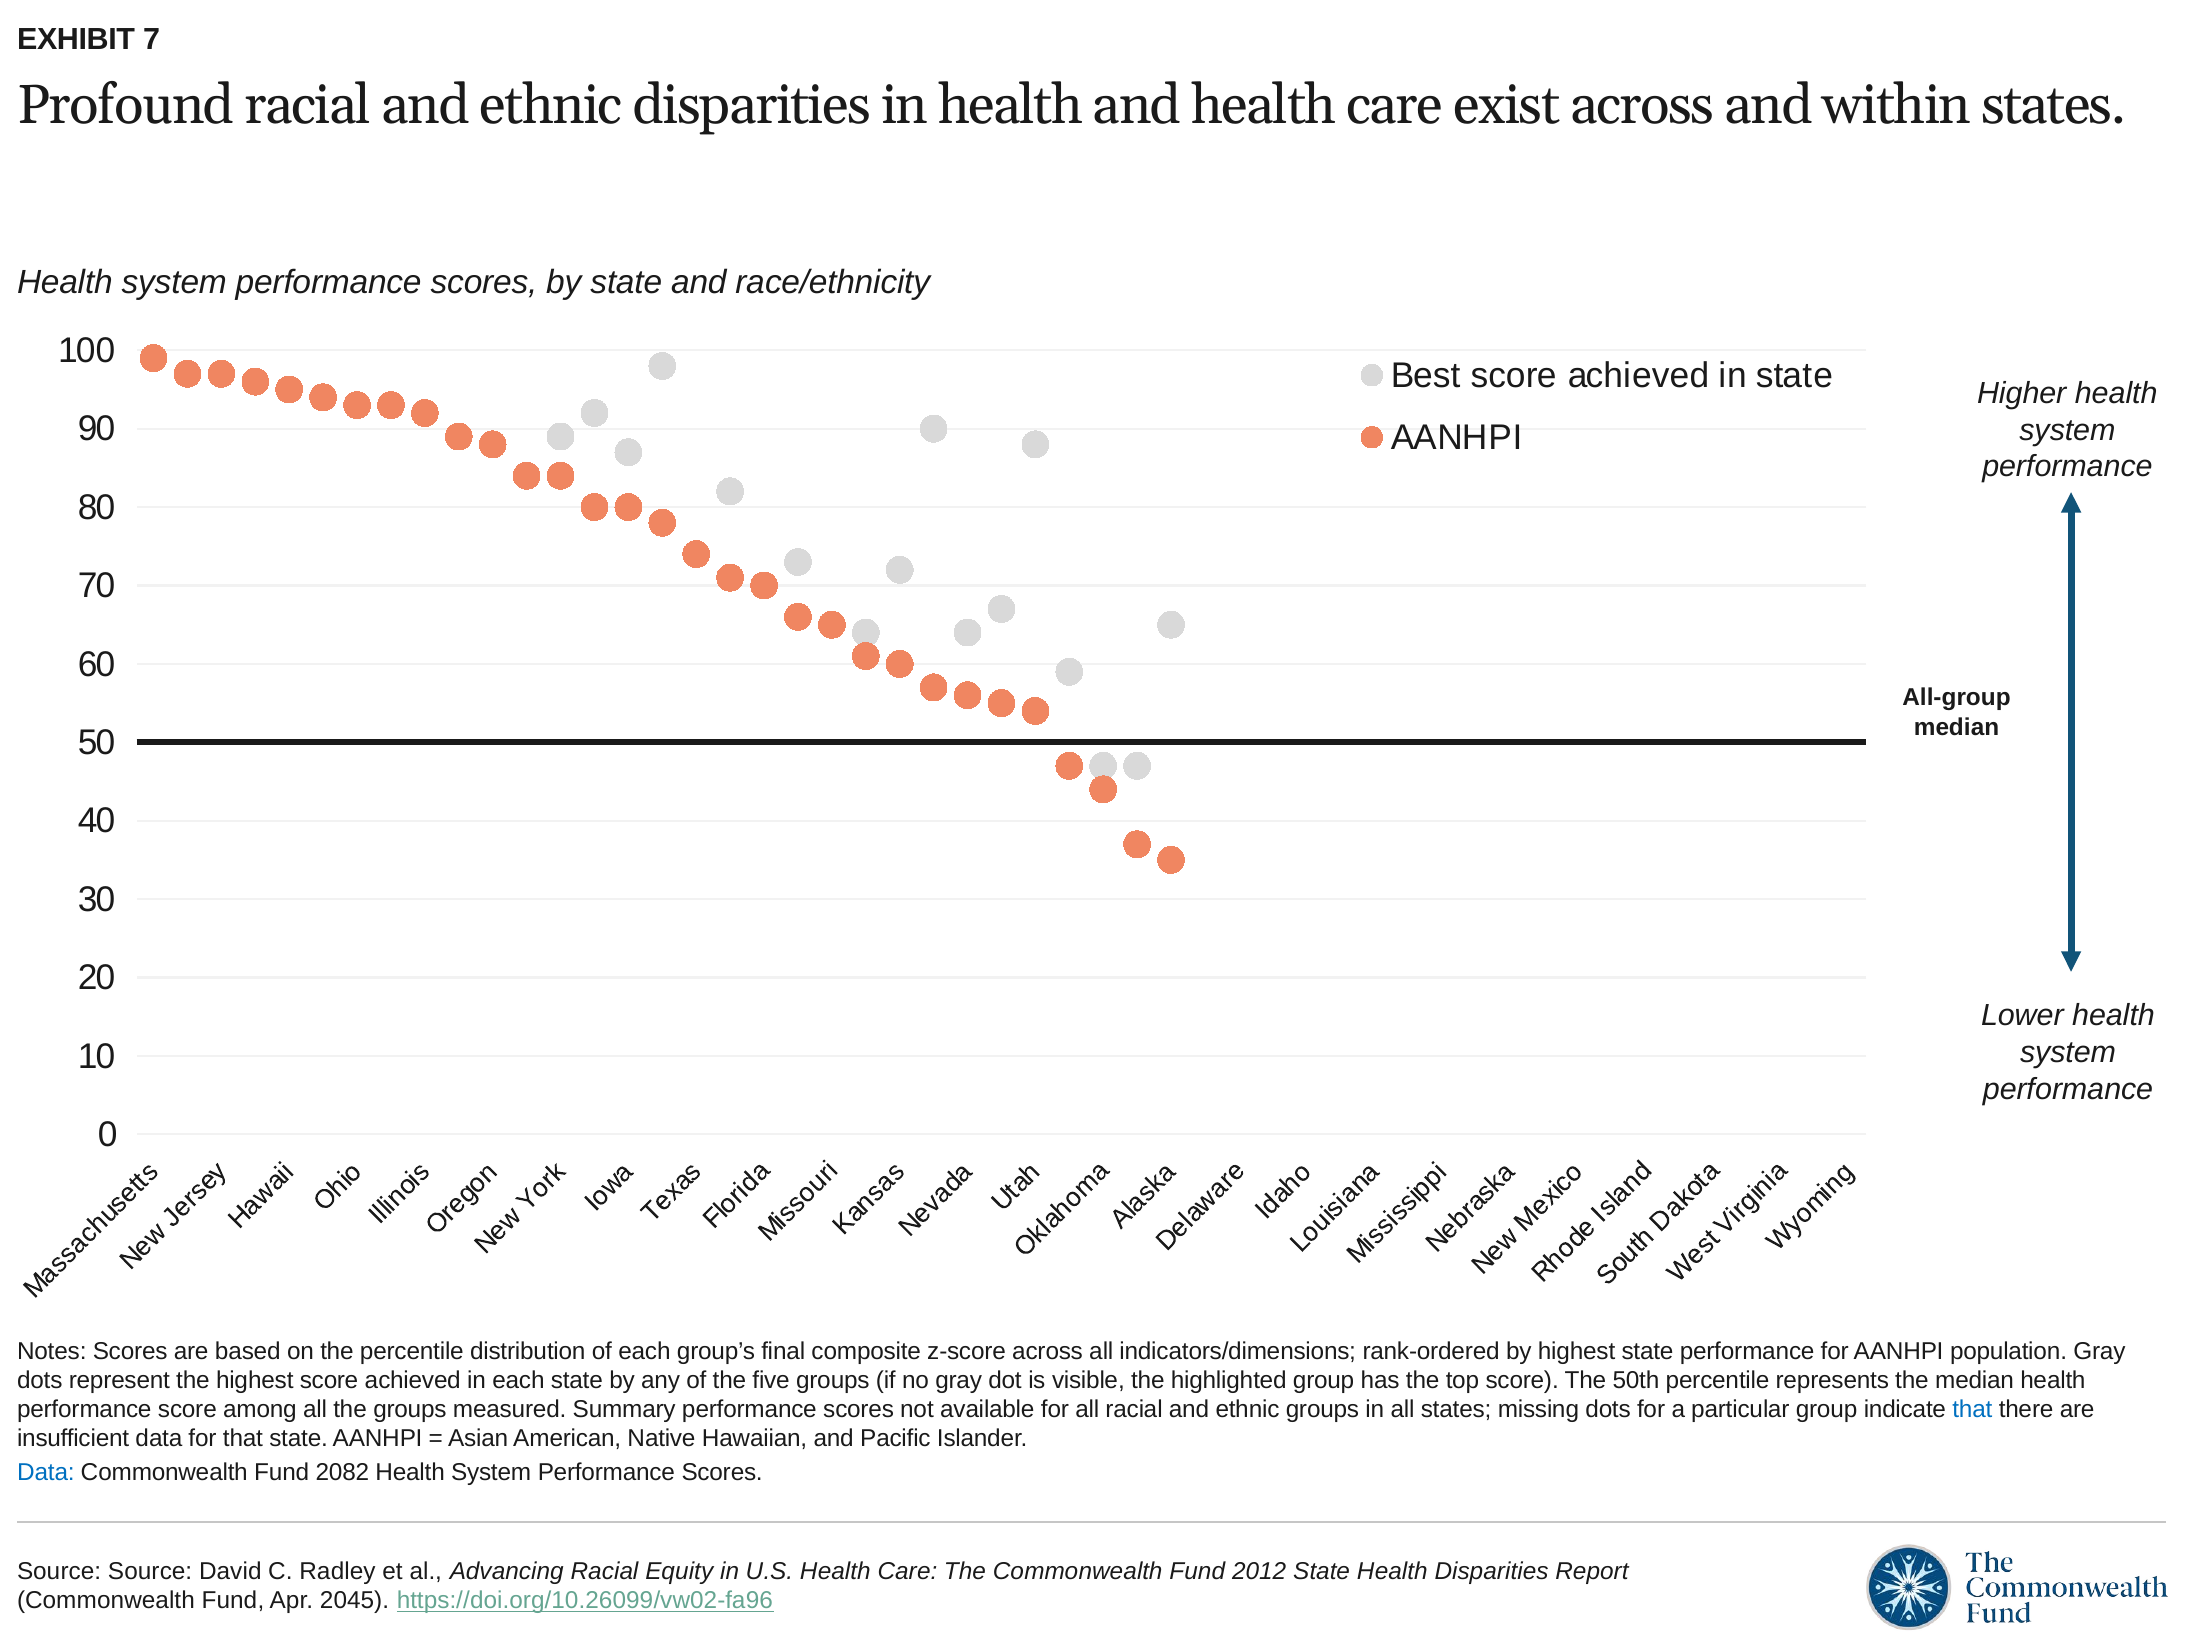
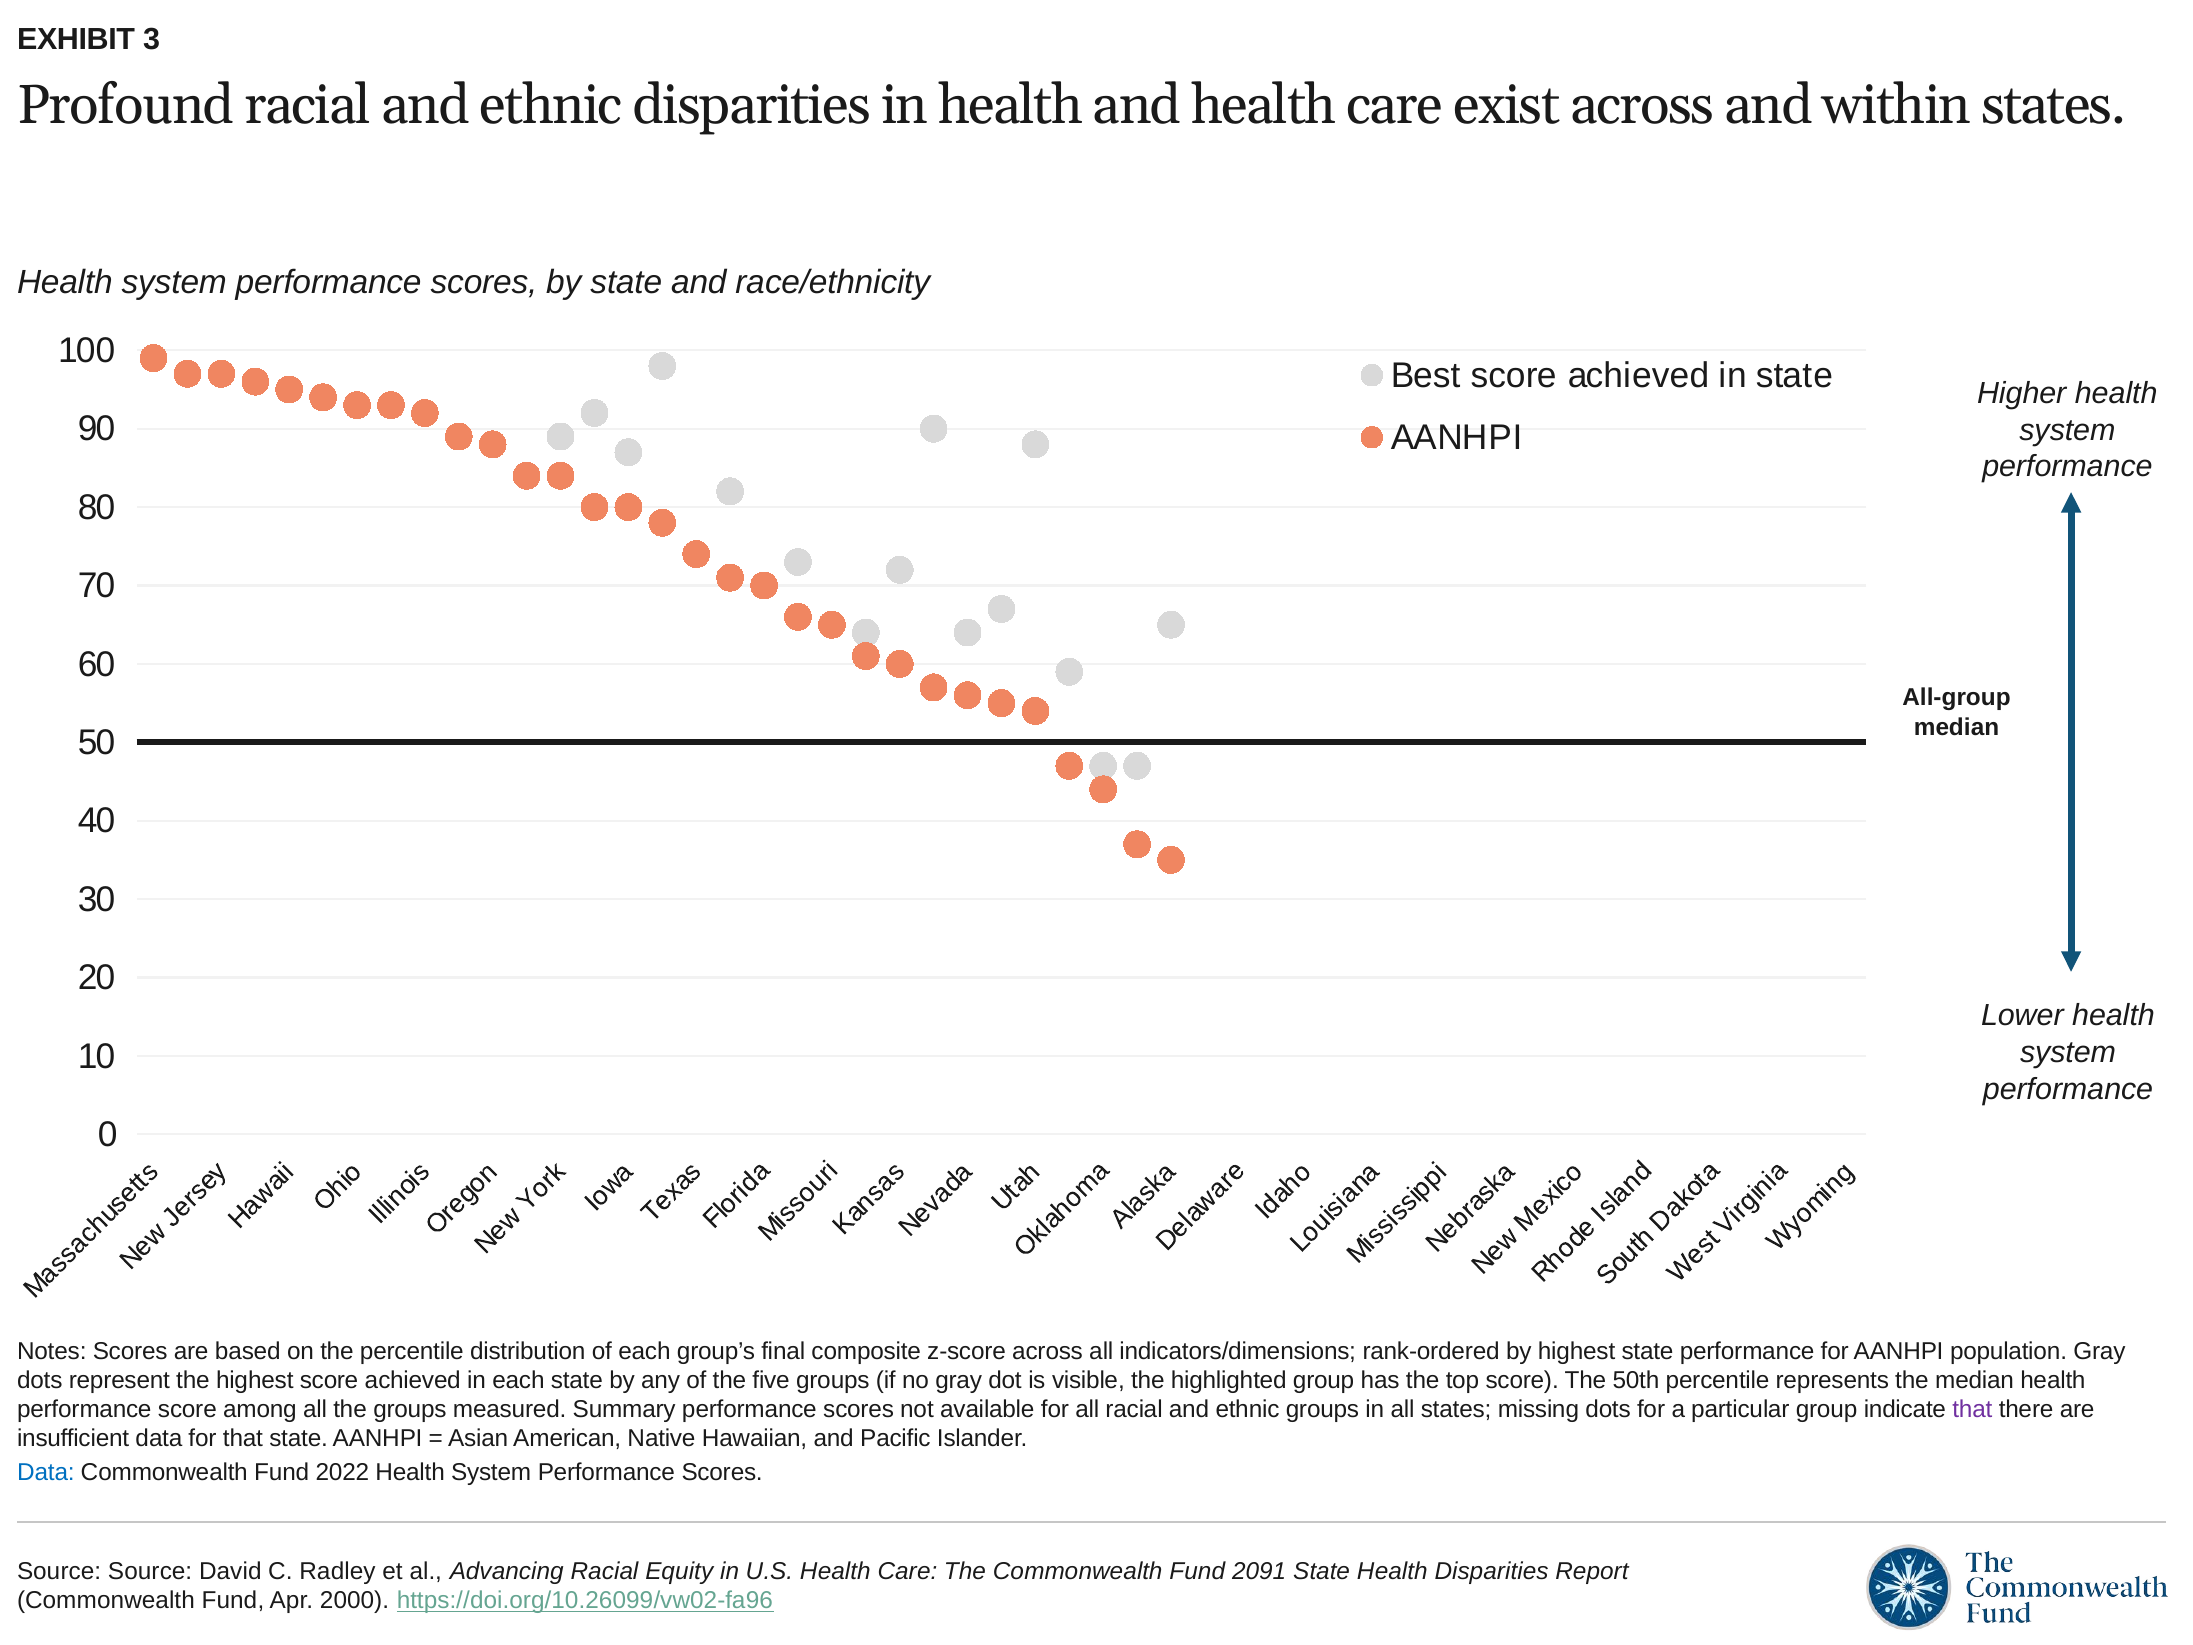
7: 7 -> 3
that at (1972, 1409) colour: blue -> purple
2082: 2082 -> 2022
2012: 2012 -> 2091
2045: 2045 -> 2000
